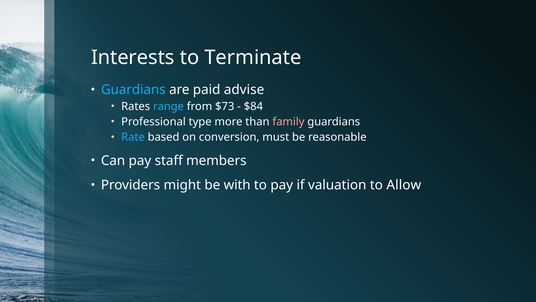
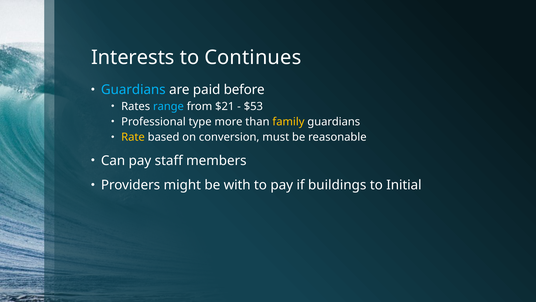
Terminate: Terminate -> Continues
advise: advise -> before
$73: $73 -> $21
$84: $84 -> $53
family colour: pink -> yellow
Rate colour: light blue -> yellow
valuation: valuation -> buildings
Allow: Allow -> Initial
